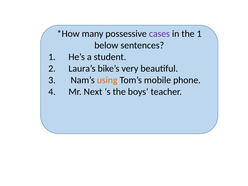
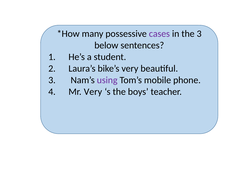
the 1: 1 -> 3
using colour: orange -> purple
Mr Next: Next -> Very
